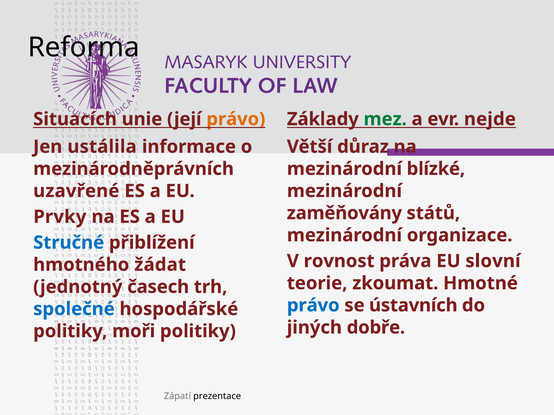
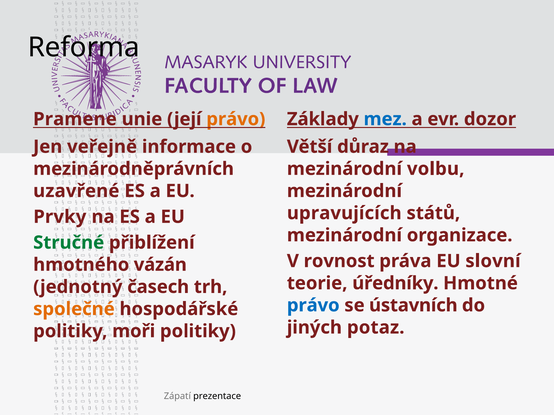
Situacích: Situacích -> Pramene
mez colour: green -> blue
nejde: nejde -> dozor
ustálila: ustálila -> veřejně
blízké: blízké -> volbu
zaměňovány: zaměňovány -> upravujících
Stručné colour: blue -> green
žádat: žádat -> vázán
zkoumat: zkoumat -> úředníky
společné colour: blue -> orange
dobře: dobře -> potaz
